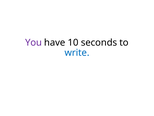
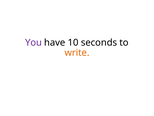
write colour: blue -> orange
